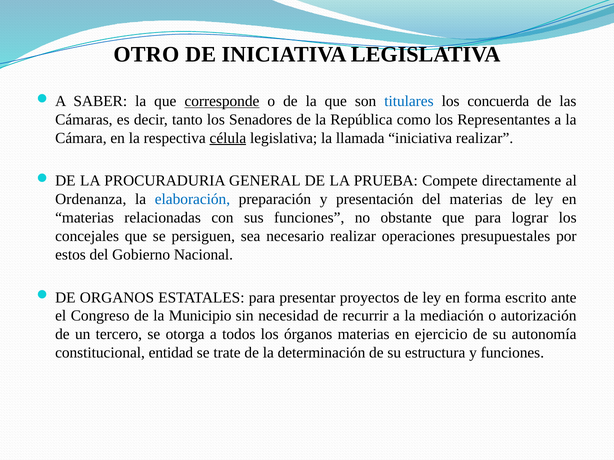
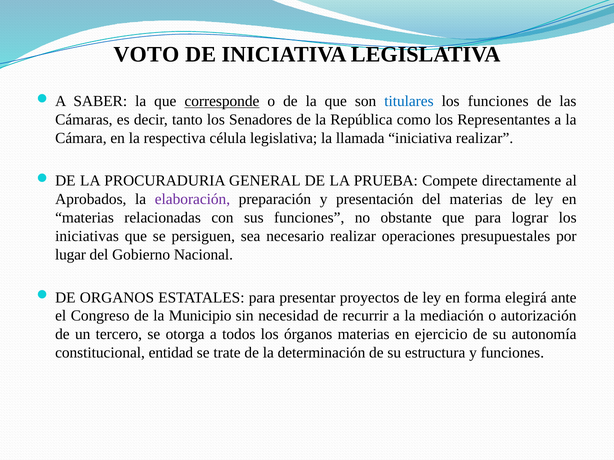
OTRO: OTRO -> VOTO
los concuerda: concuerda -> funciones
célula underline: present -> none
Ordenanza: Ordenanza -> Aprobados
elaboración colour: blue -> purple
concejales: concejales -> iniciativas
estos: estos -> lugar
escrito: escrito -> elegirá
